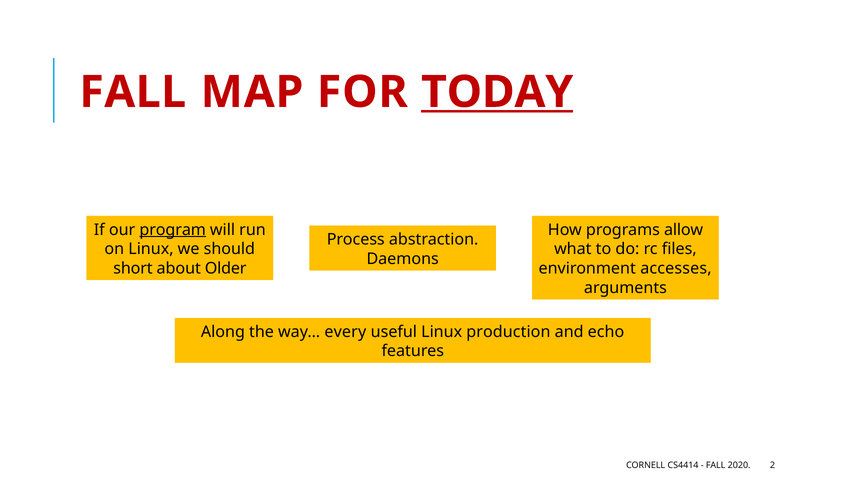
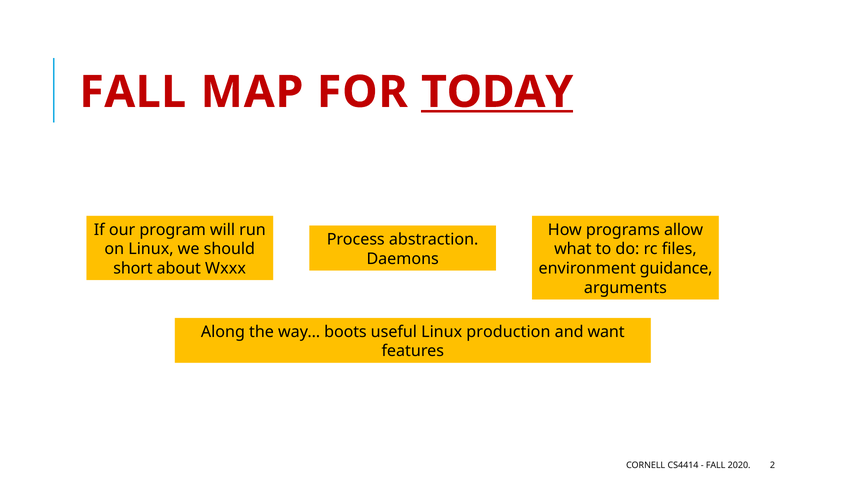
program underline: present -> none
Older: Older -> Wxxx
accesses: accesses -> guidance
every: every -> boots
echo: echo -> want
